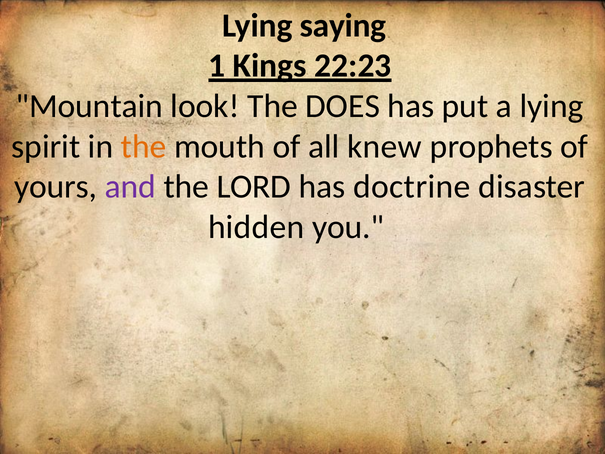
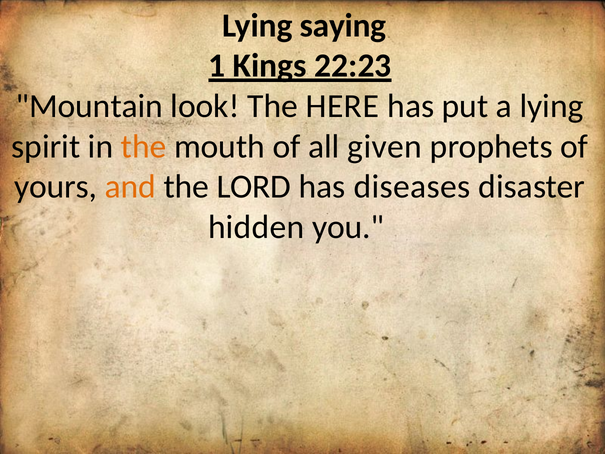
DOES: DOES -> HERE
knew: knew -> given
and colour: purple -> orange
doctrine: doctrine -> diseases
